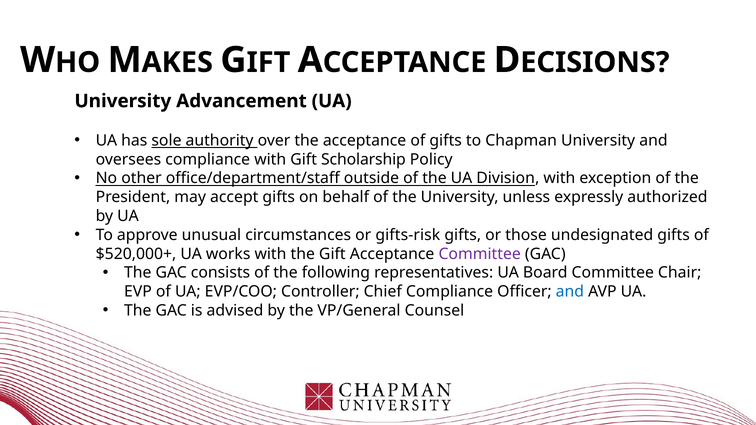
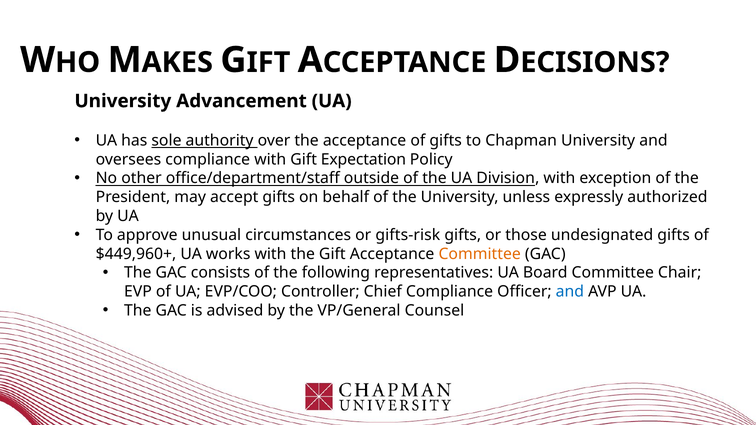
Scholarship: Scholarship -> Expectation
$520,000+: $520,000+ -> $449,960+
Committee at (480, 254) colour: purple -> orange
